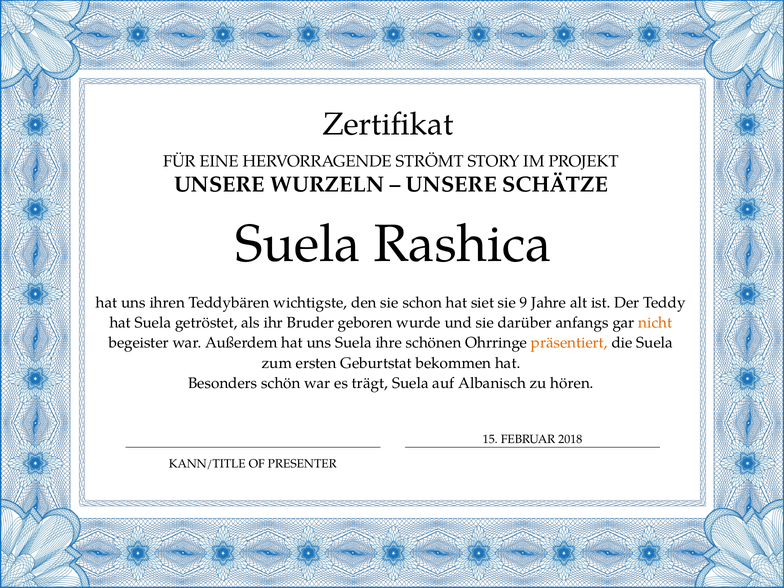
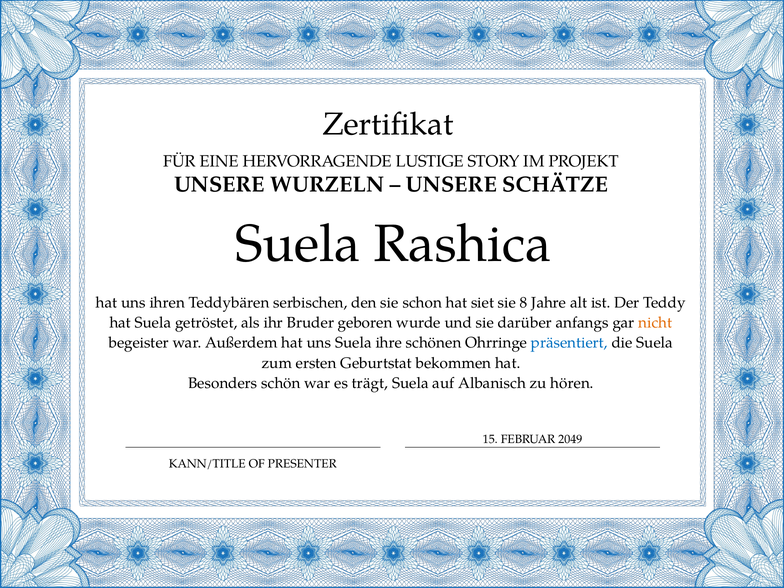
STRÖMT: STRÖMT -> LUSTIGE
wichtigste: wichtigste -> serbischen
9: 9 -> 8
präsentiert colour: orange -> blue
2018: 2018 -> 2049
